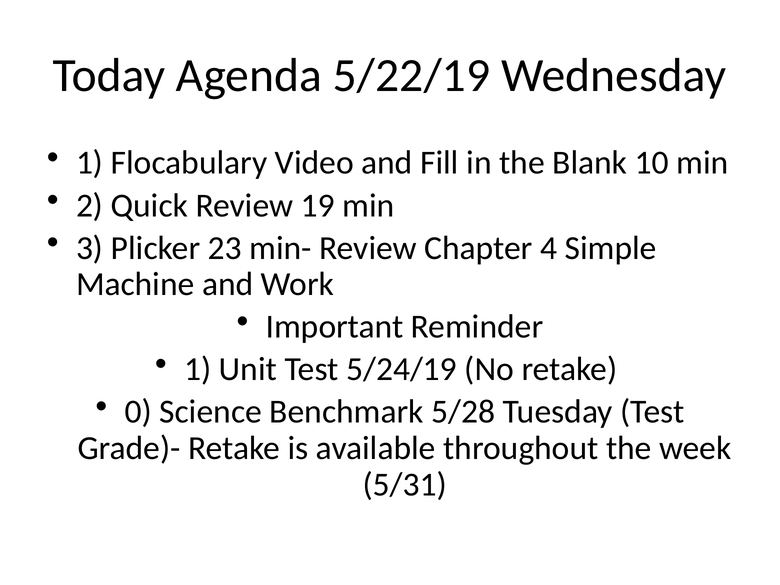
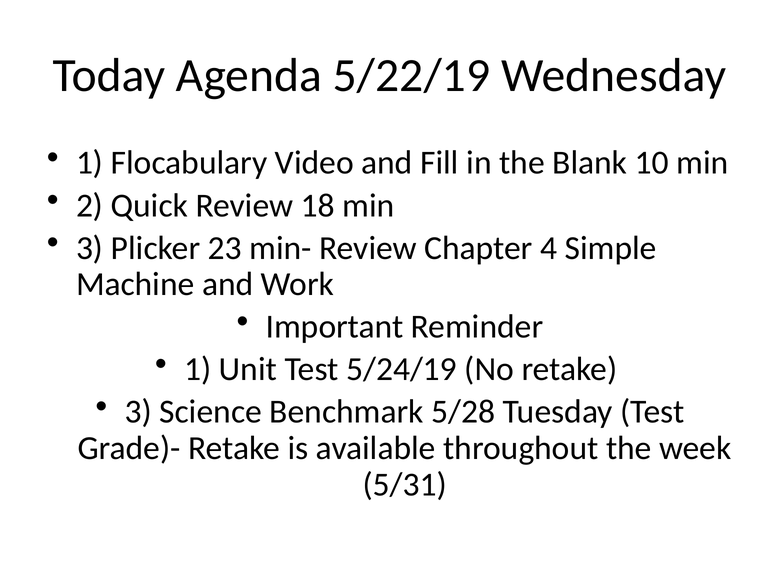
19: 19 -> 18
0 at (138, 412): 0 -> 3
